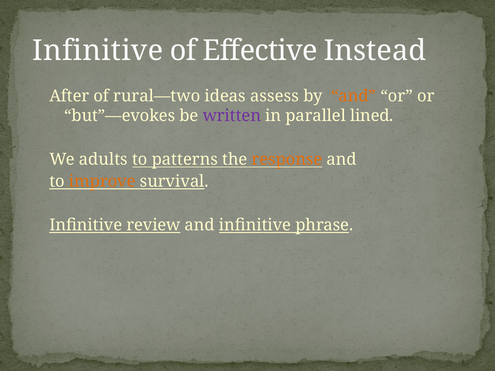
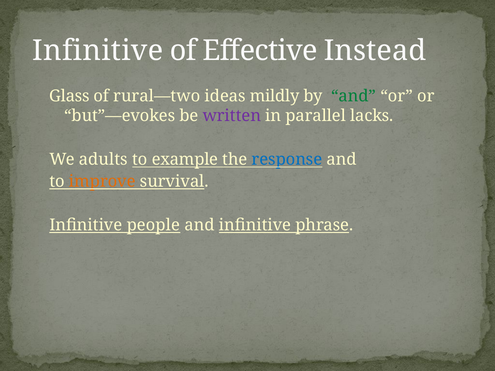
After: After -> Glass
assess: assess -> mildly
and at (354, 96) colour: orange -> green
lined: lined -> lacks
patterns: patterns -> example
response colour: orange -> blue
review: review -> people
